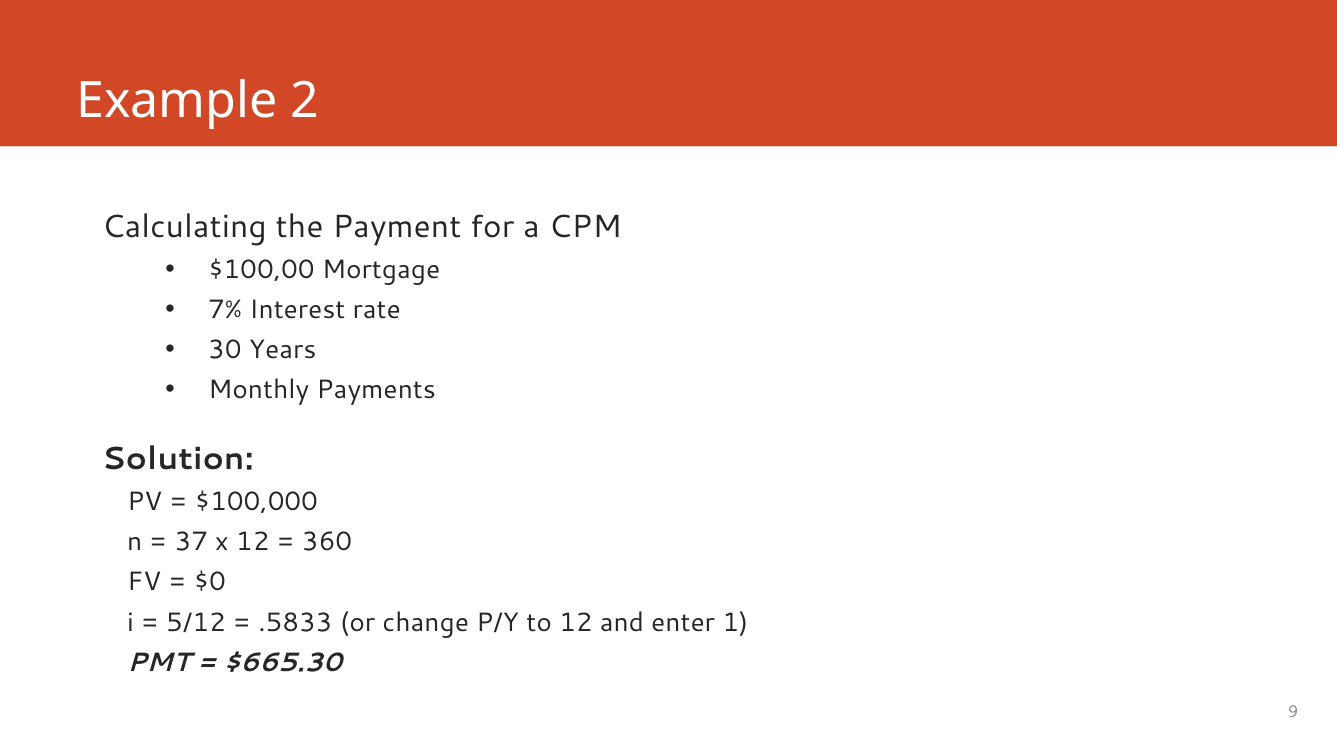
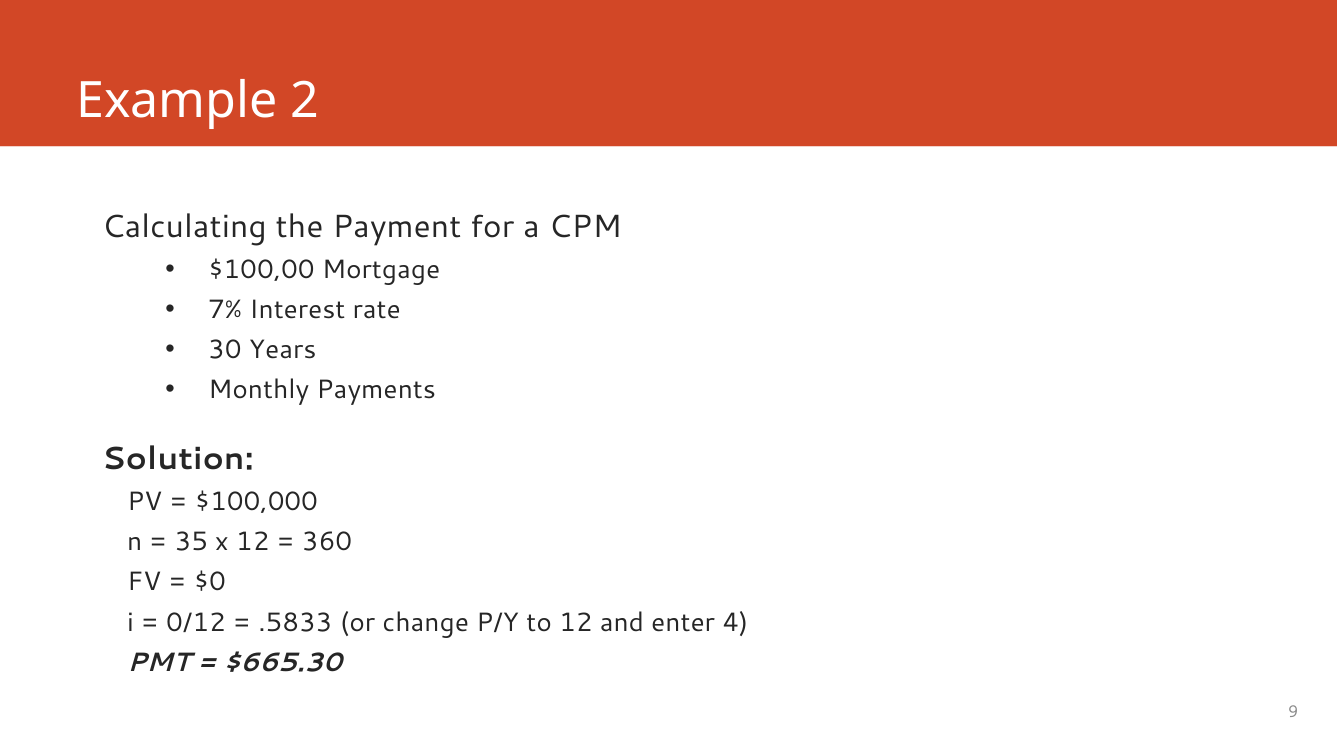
37: 37 -> 35
5/12: 5/12 -> 0/12
1: 1 -> 4
